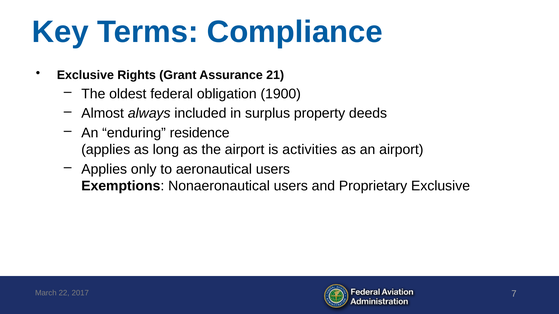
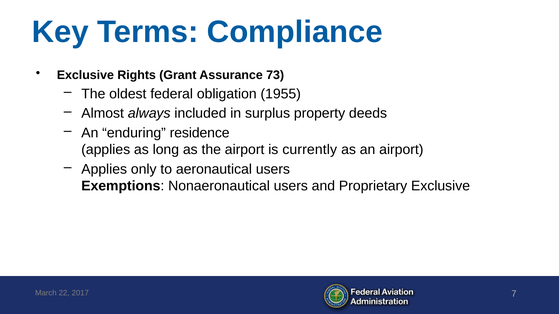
21: 21 -> 73
1900: 1900 -> 1955
activities: activities -> currently
